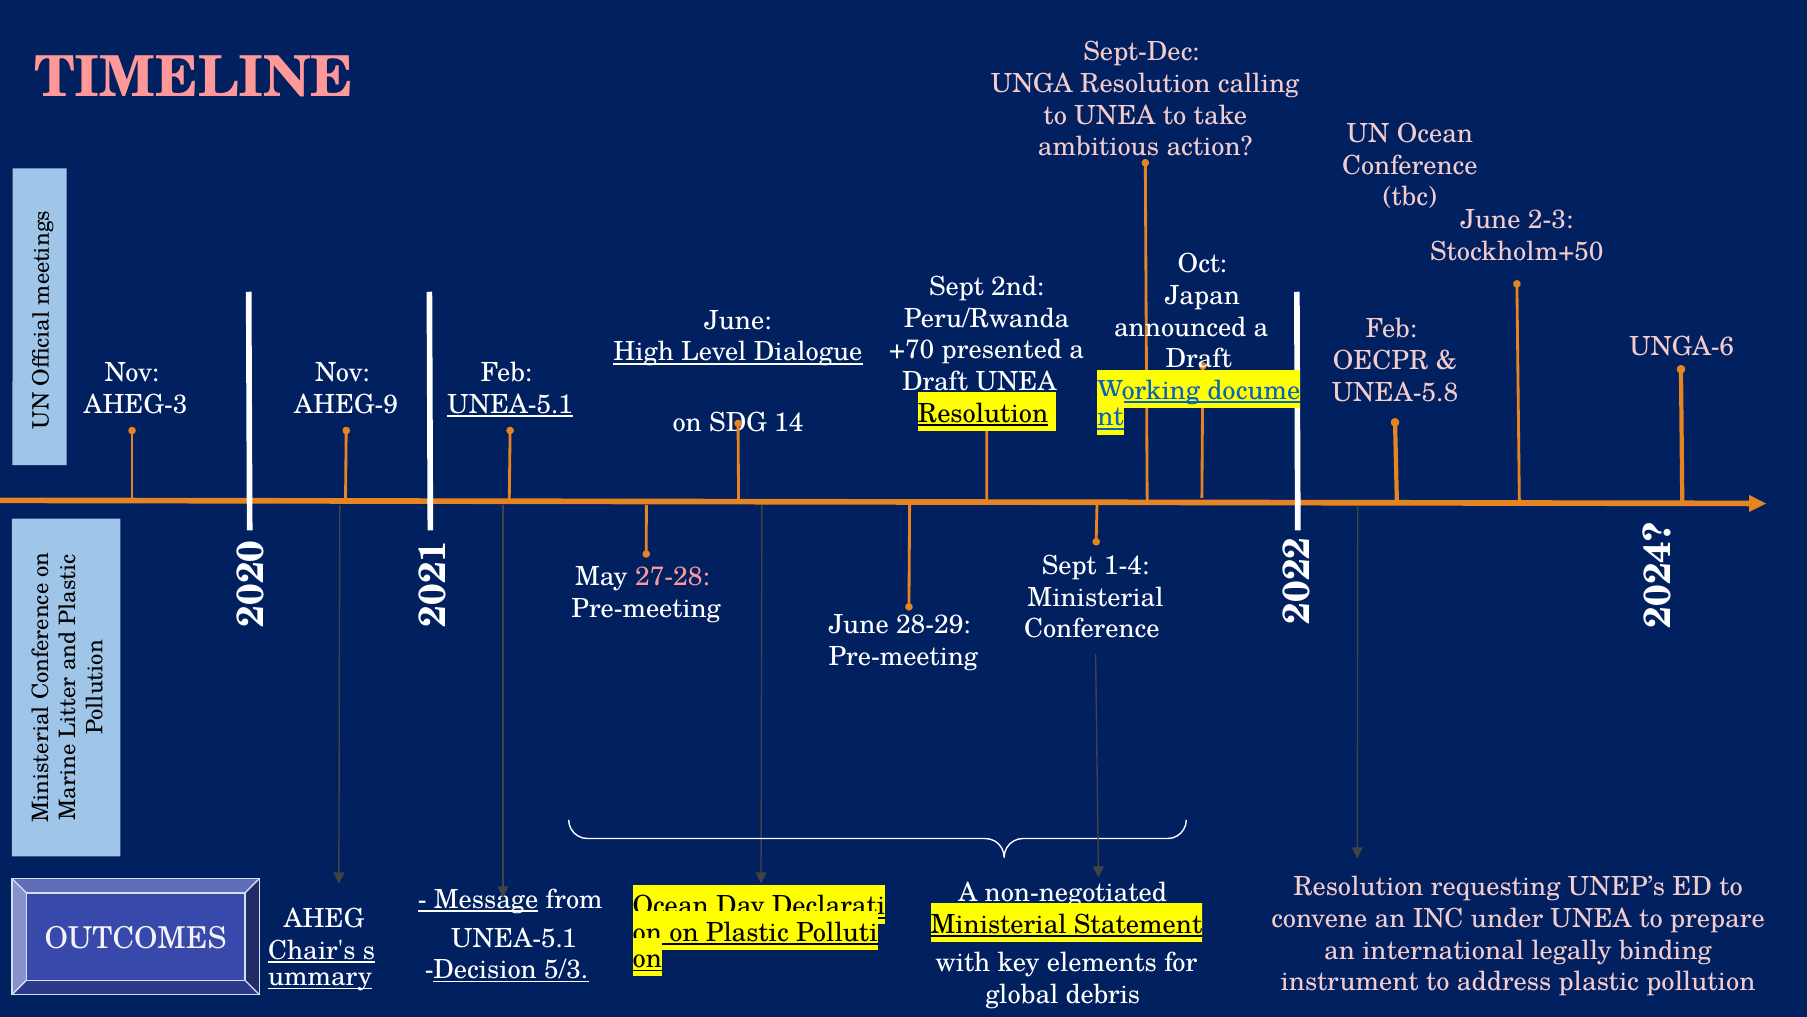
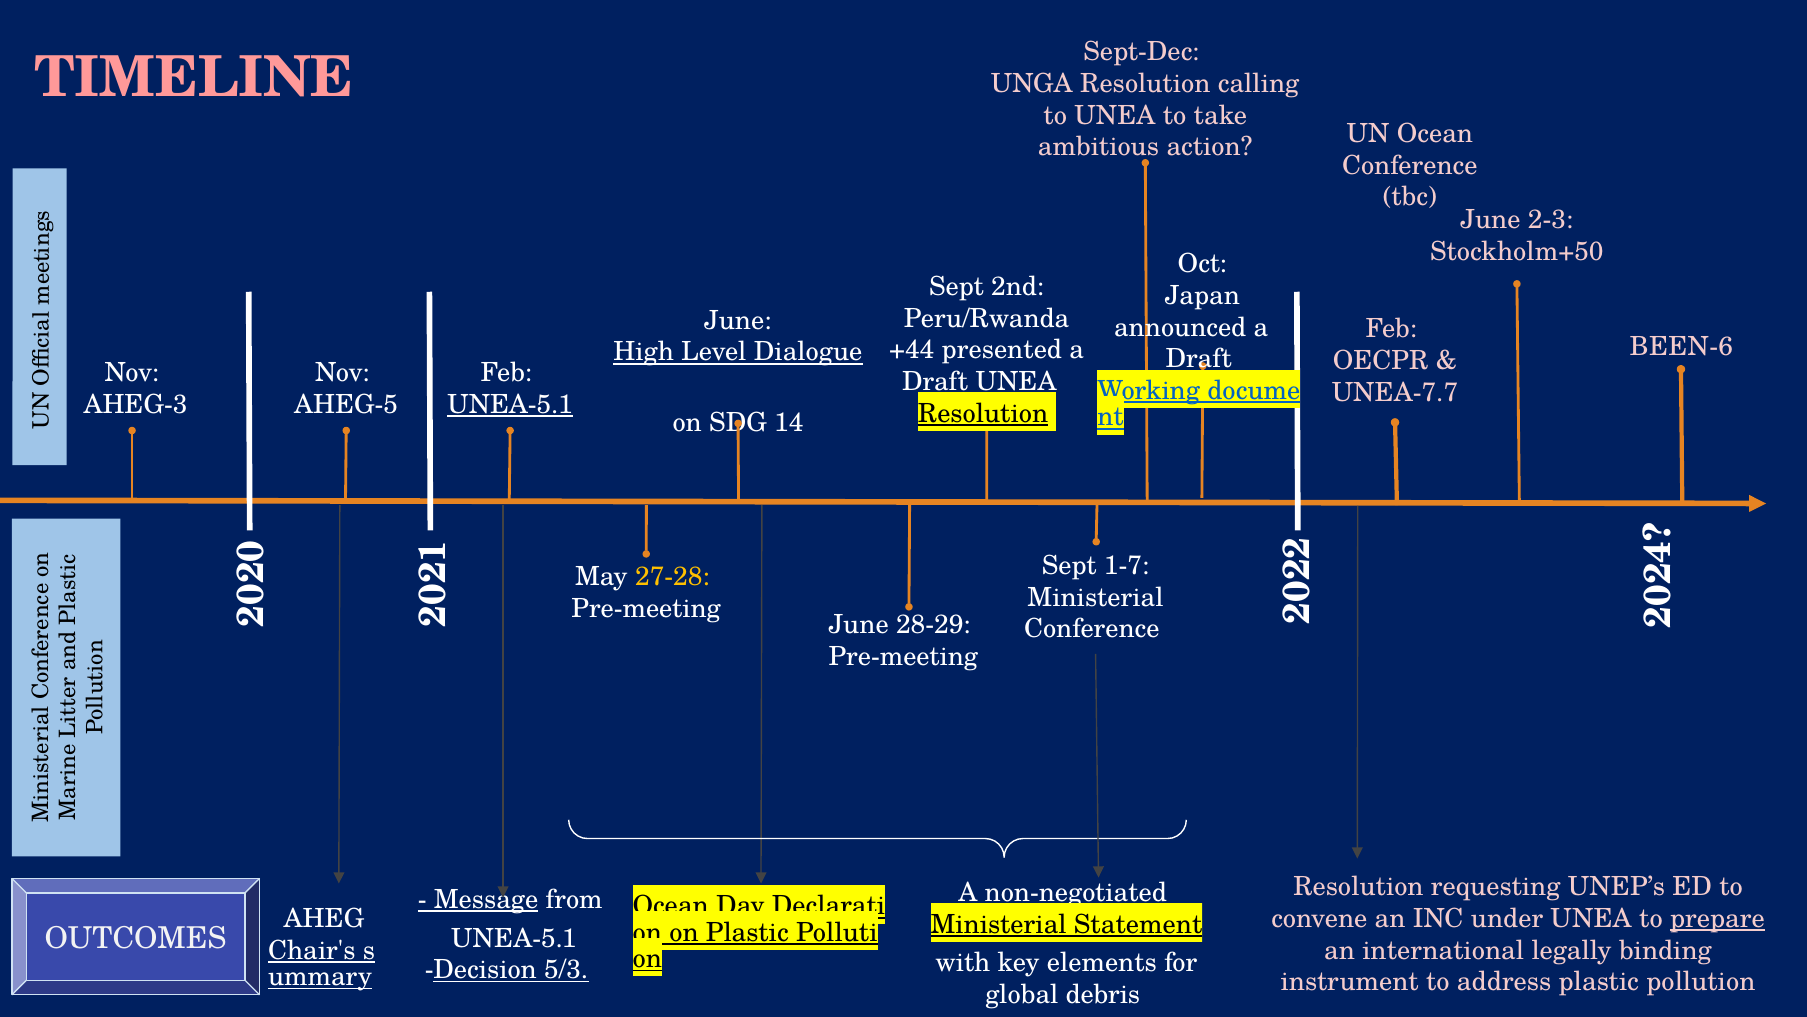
UNGA-6: UNGA-6 -> BEEN-6
+70: +70 -> +44
UNEA-5.8: UNEA-5.8 -> UNEA-7.7
AHEG-9: AHEG-9 -> AHEG-5
1-4: 1-4 -> 1-7
27-28 colour: pink -> yellow
prepare underline: none -> present
